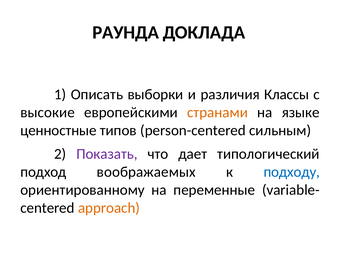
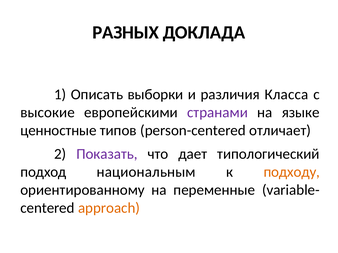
РАУНДА: РАУНДА -> РАЗНЫХ
Классы: Классы -> Класса
странами colour: orange -> purple
сильным: сильным -> отличает
воображаемых: воображаемых -> национальным
подходу colour: blue -> orange
